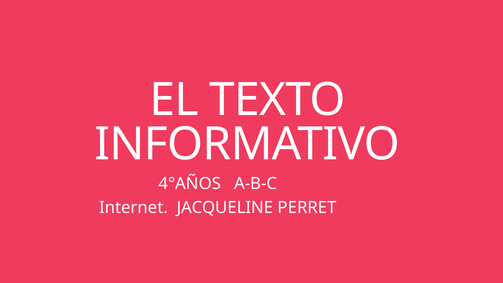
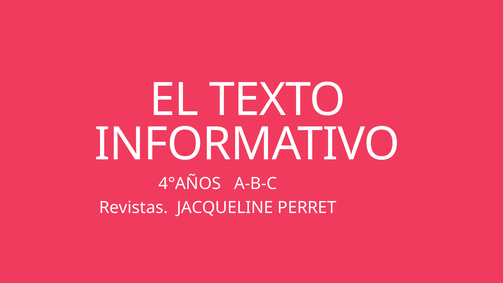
Internet: Internet -> Revistas
